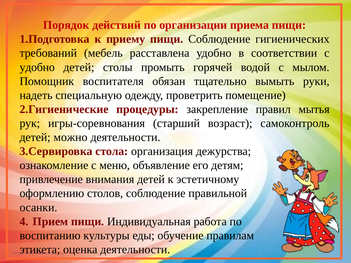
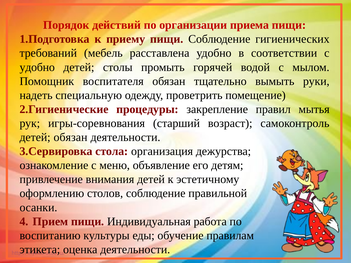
детей можно: можно -> обязан
